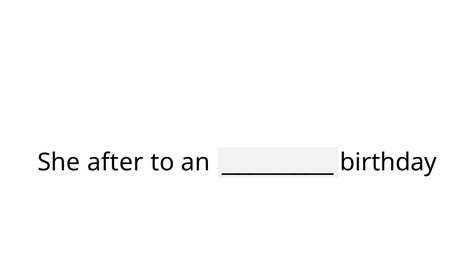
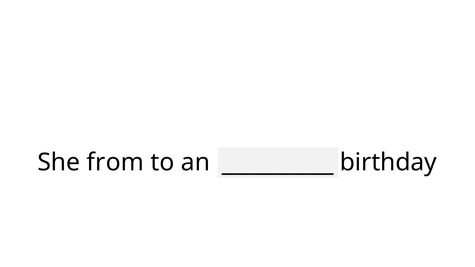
after: after -> from
